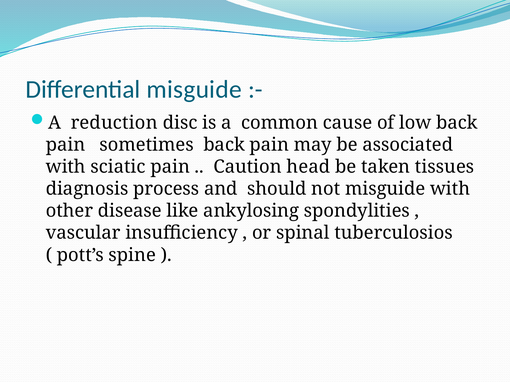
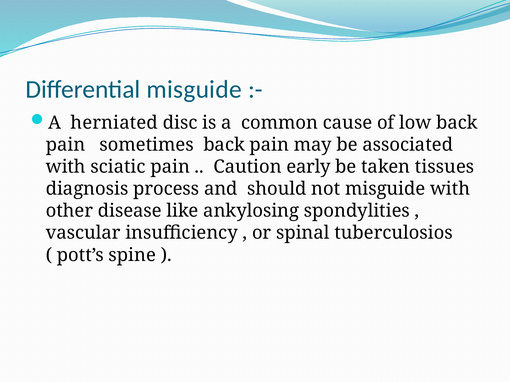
reduction: reduction -> herniated
head: head -> early
